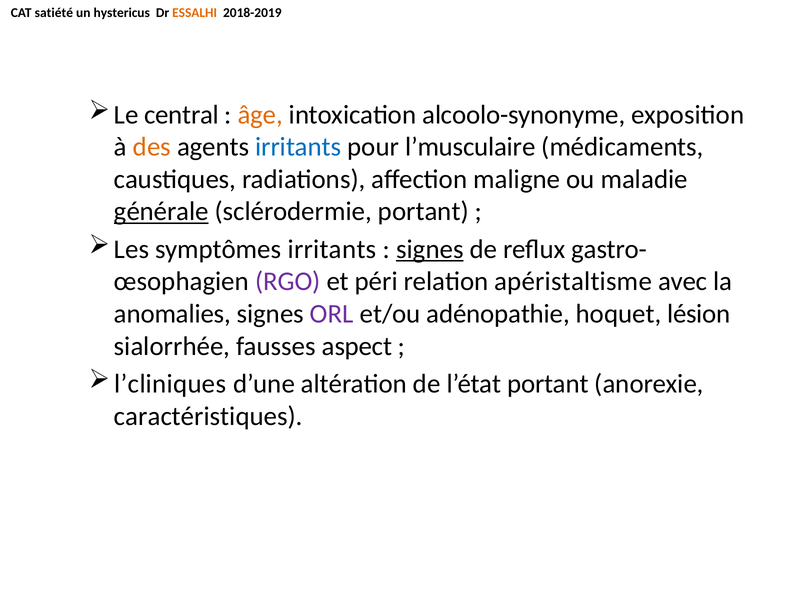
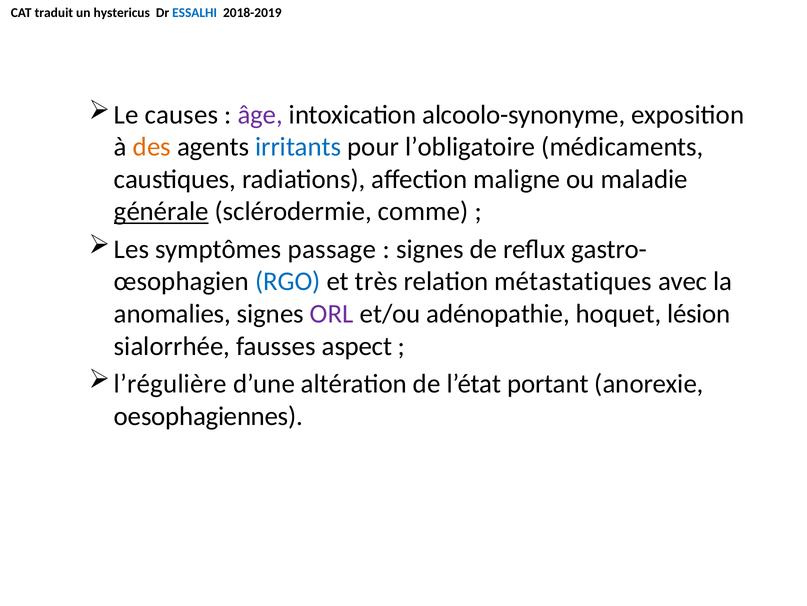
satiété: satiété -> traduit
ESSALHI colour: orange -> blue
central: central -> causes
âge colour: orange -> purple
l’musculaire: l’musculaire -> l’obligatoire
sclérodermie portant: portant -> comme
symptômes irritants: irritants -> passage
signes at (430, 249) underline: present -> none
RGO colour: purple -> blue
péri: péri -> très
apéristaltisme: apéristaltisme -> métastatiques
l’cliniques: l’cliniques -> l’régulière
caractéristiques: caractéristiques -> oesophagiennes
